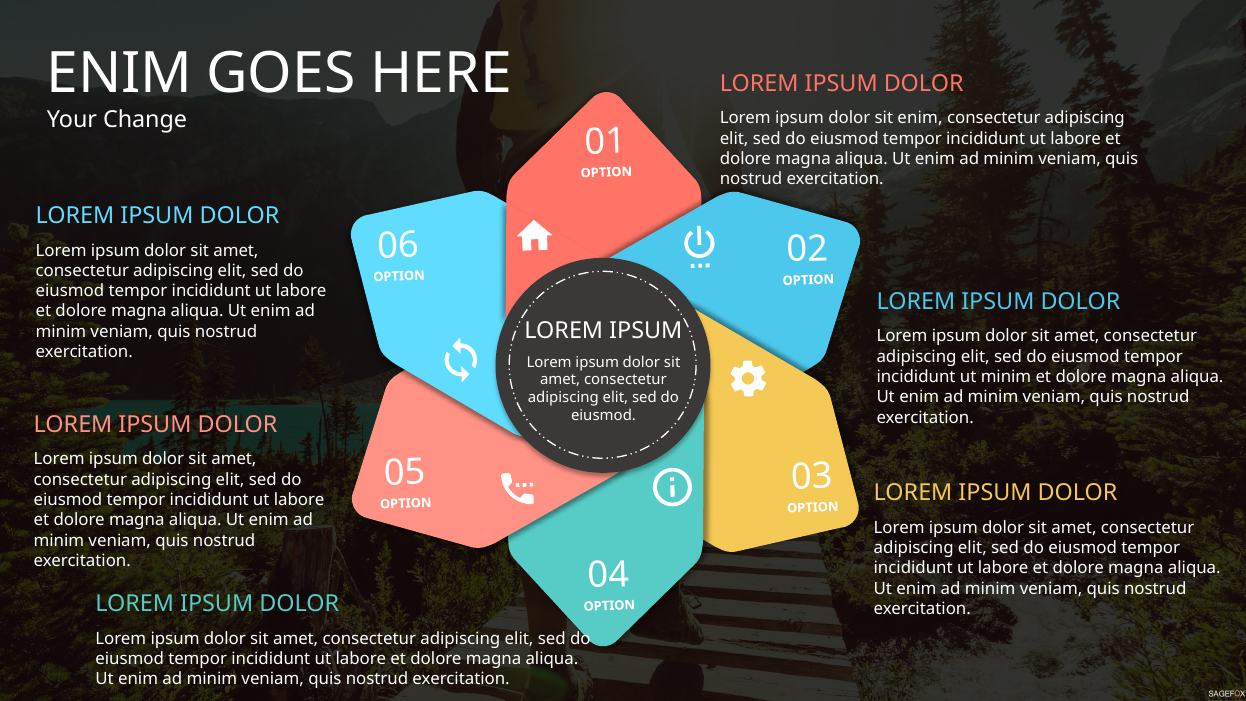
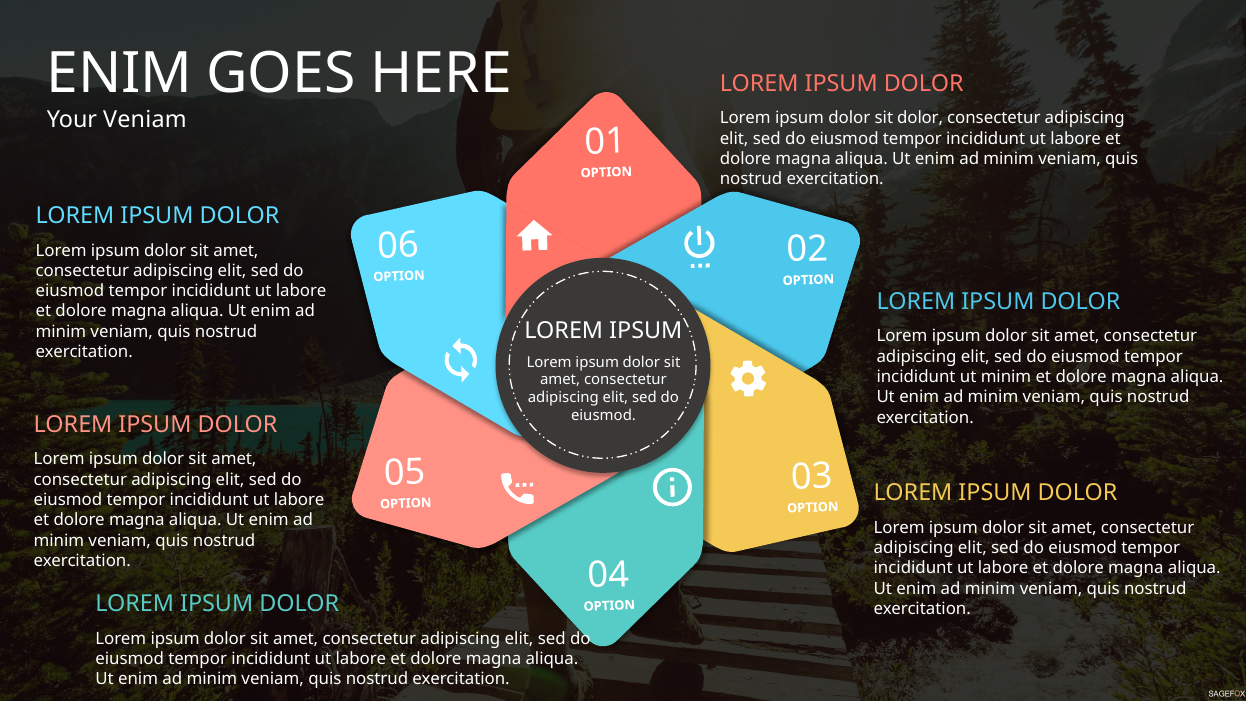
Your Change: Change -> Veniam
sit enim: enim -> dolor
